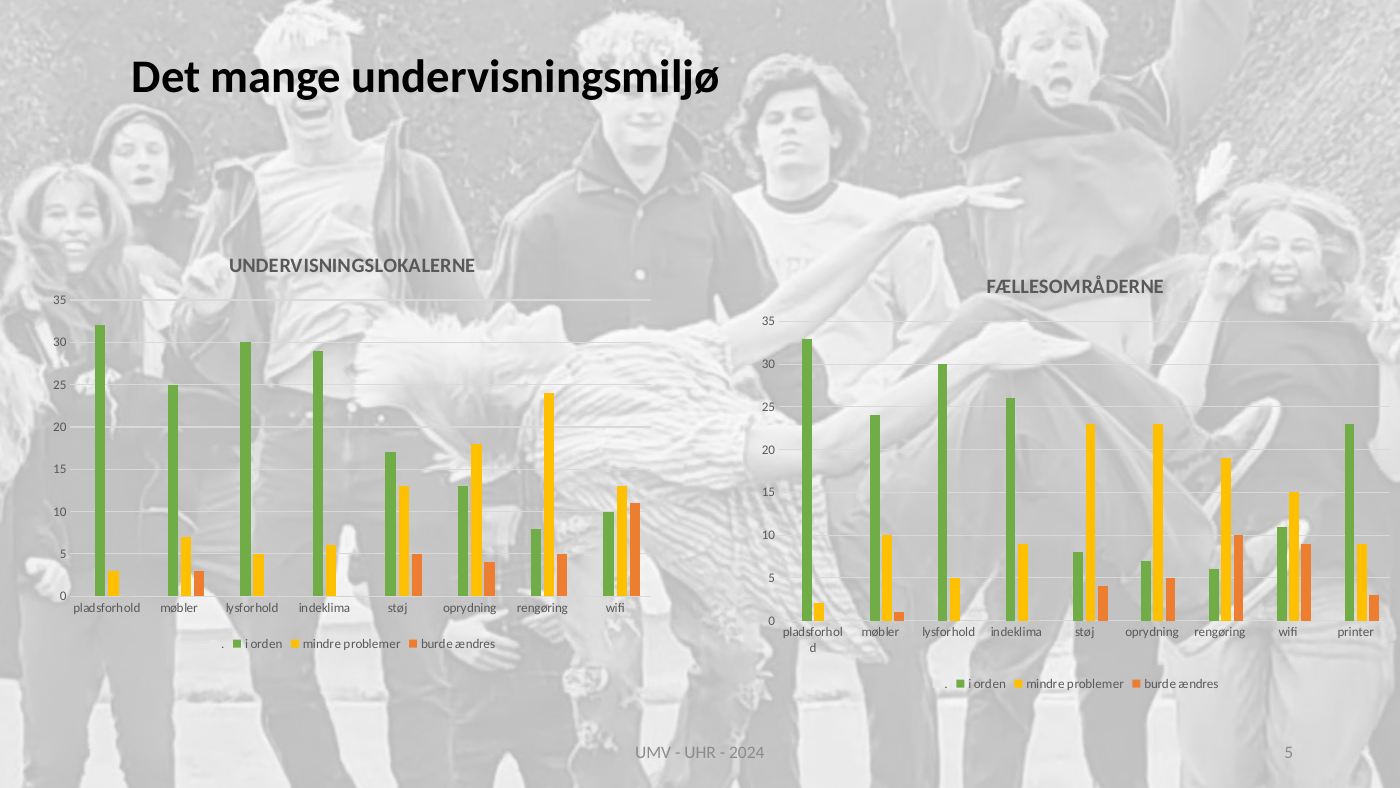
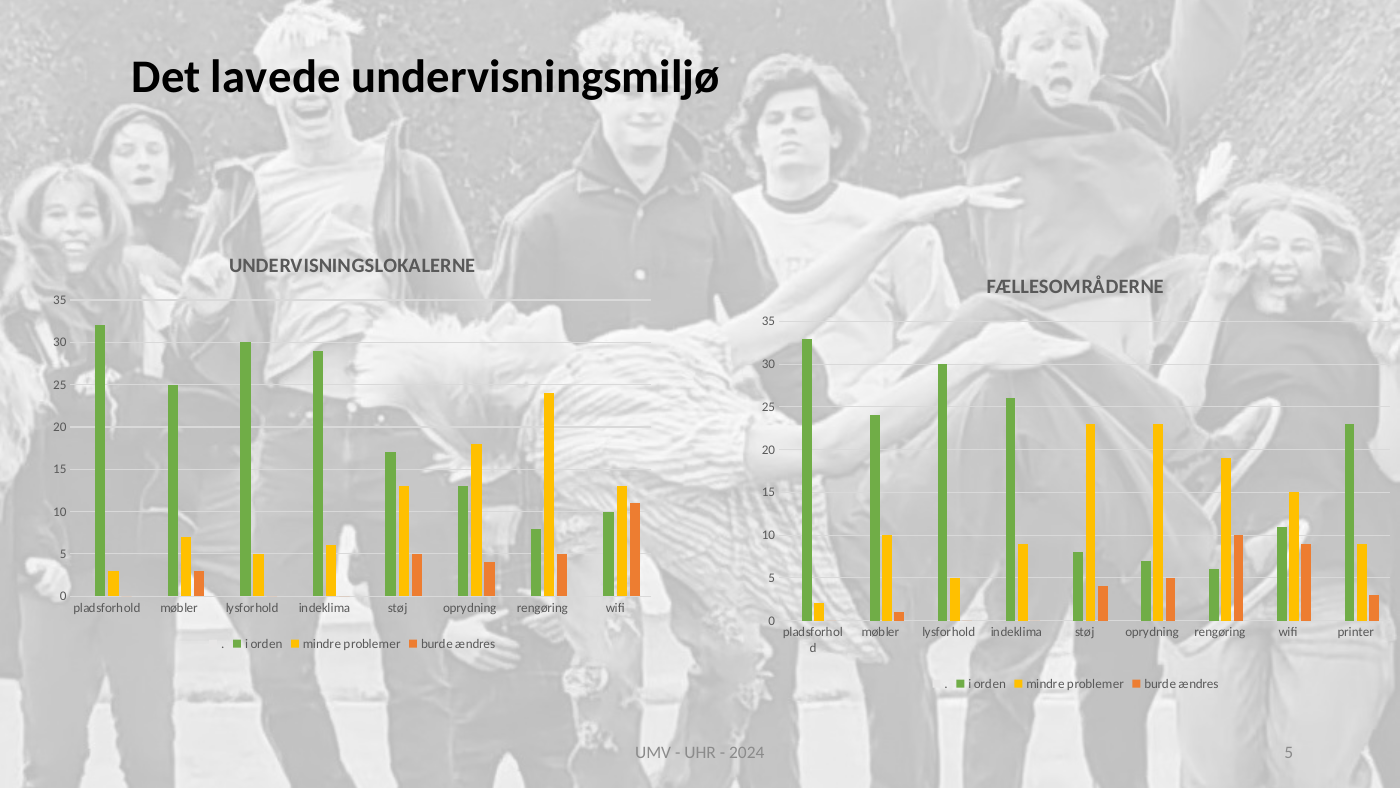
mange: mange -> lavede
